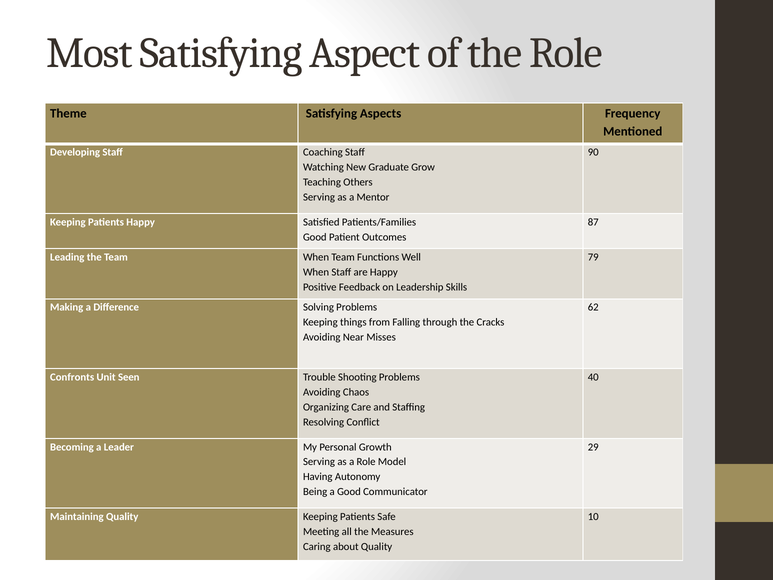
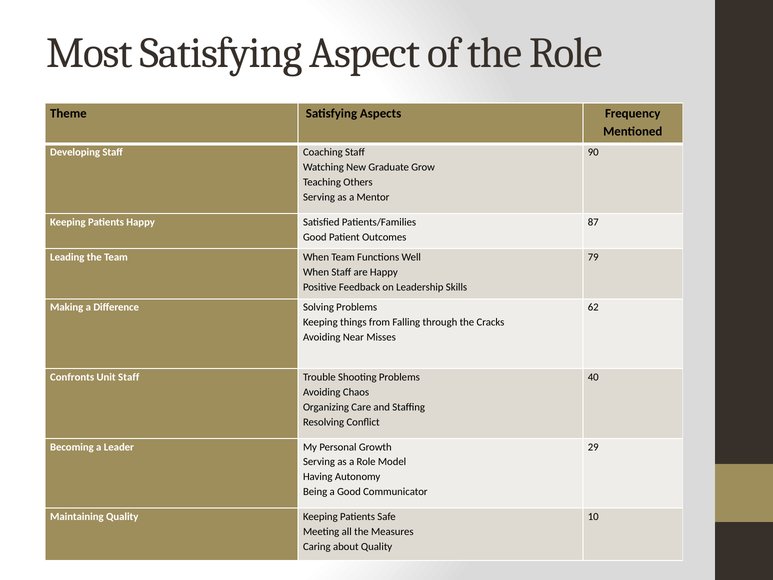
Unit Seen: Seen -> Staff
